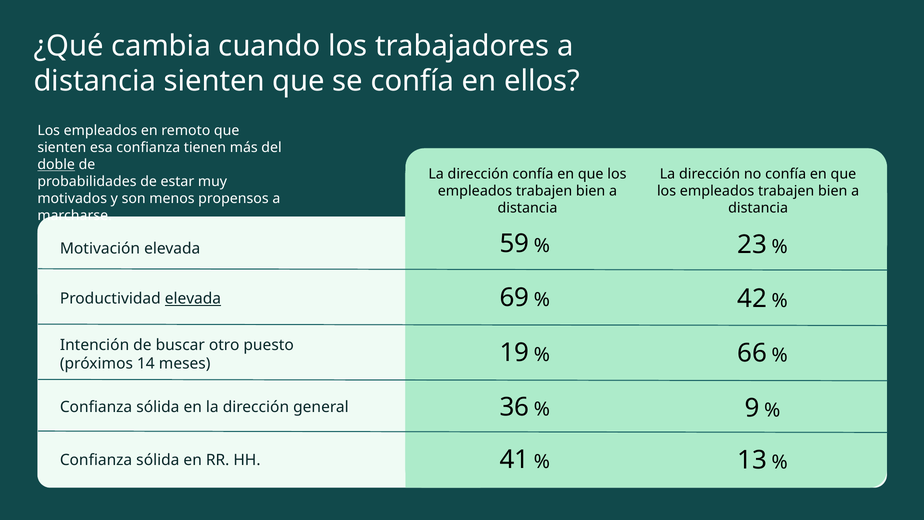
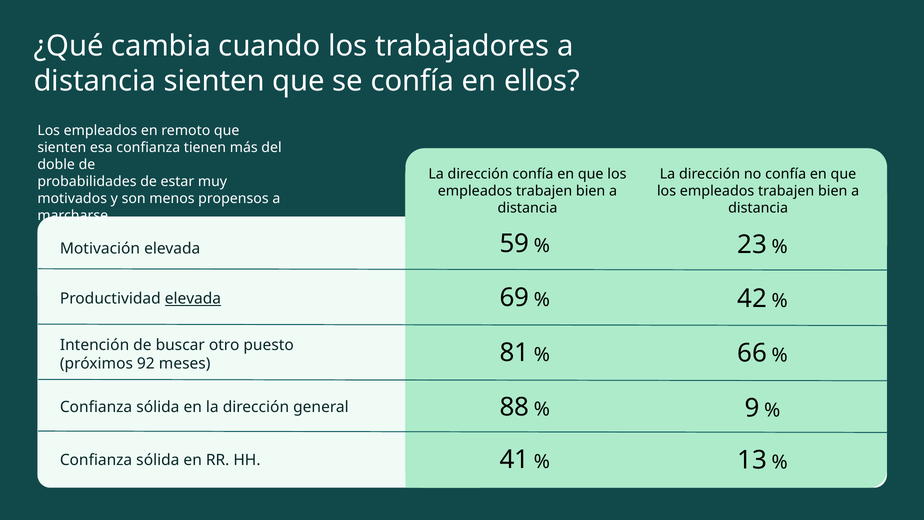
doble underline: present -> none
14: 14 -> 92
19: 19 -> 81
36: 36 -> 88
